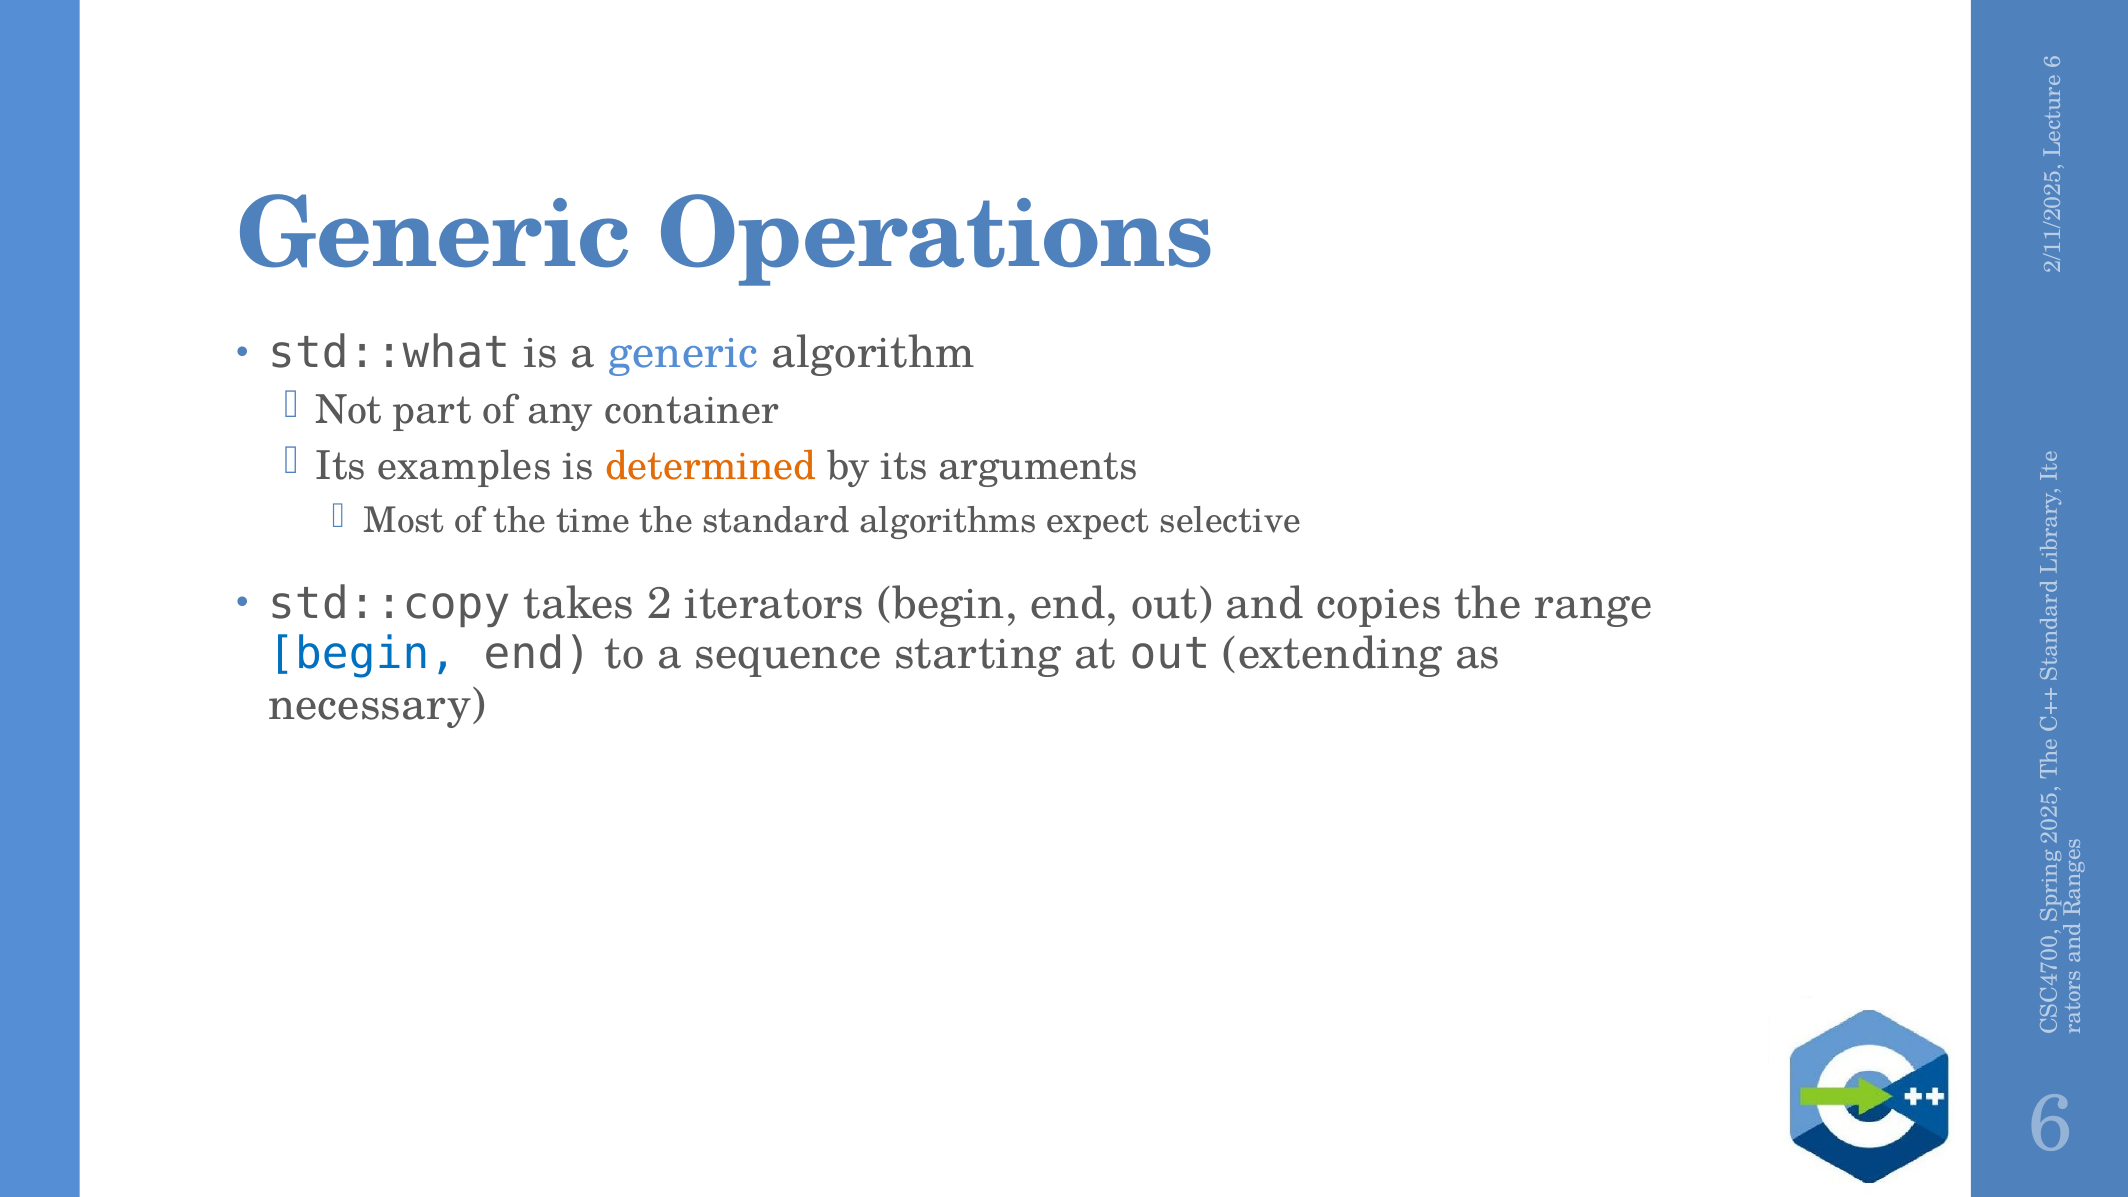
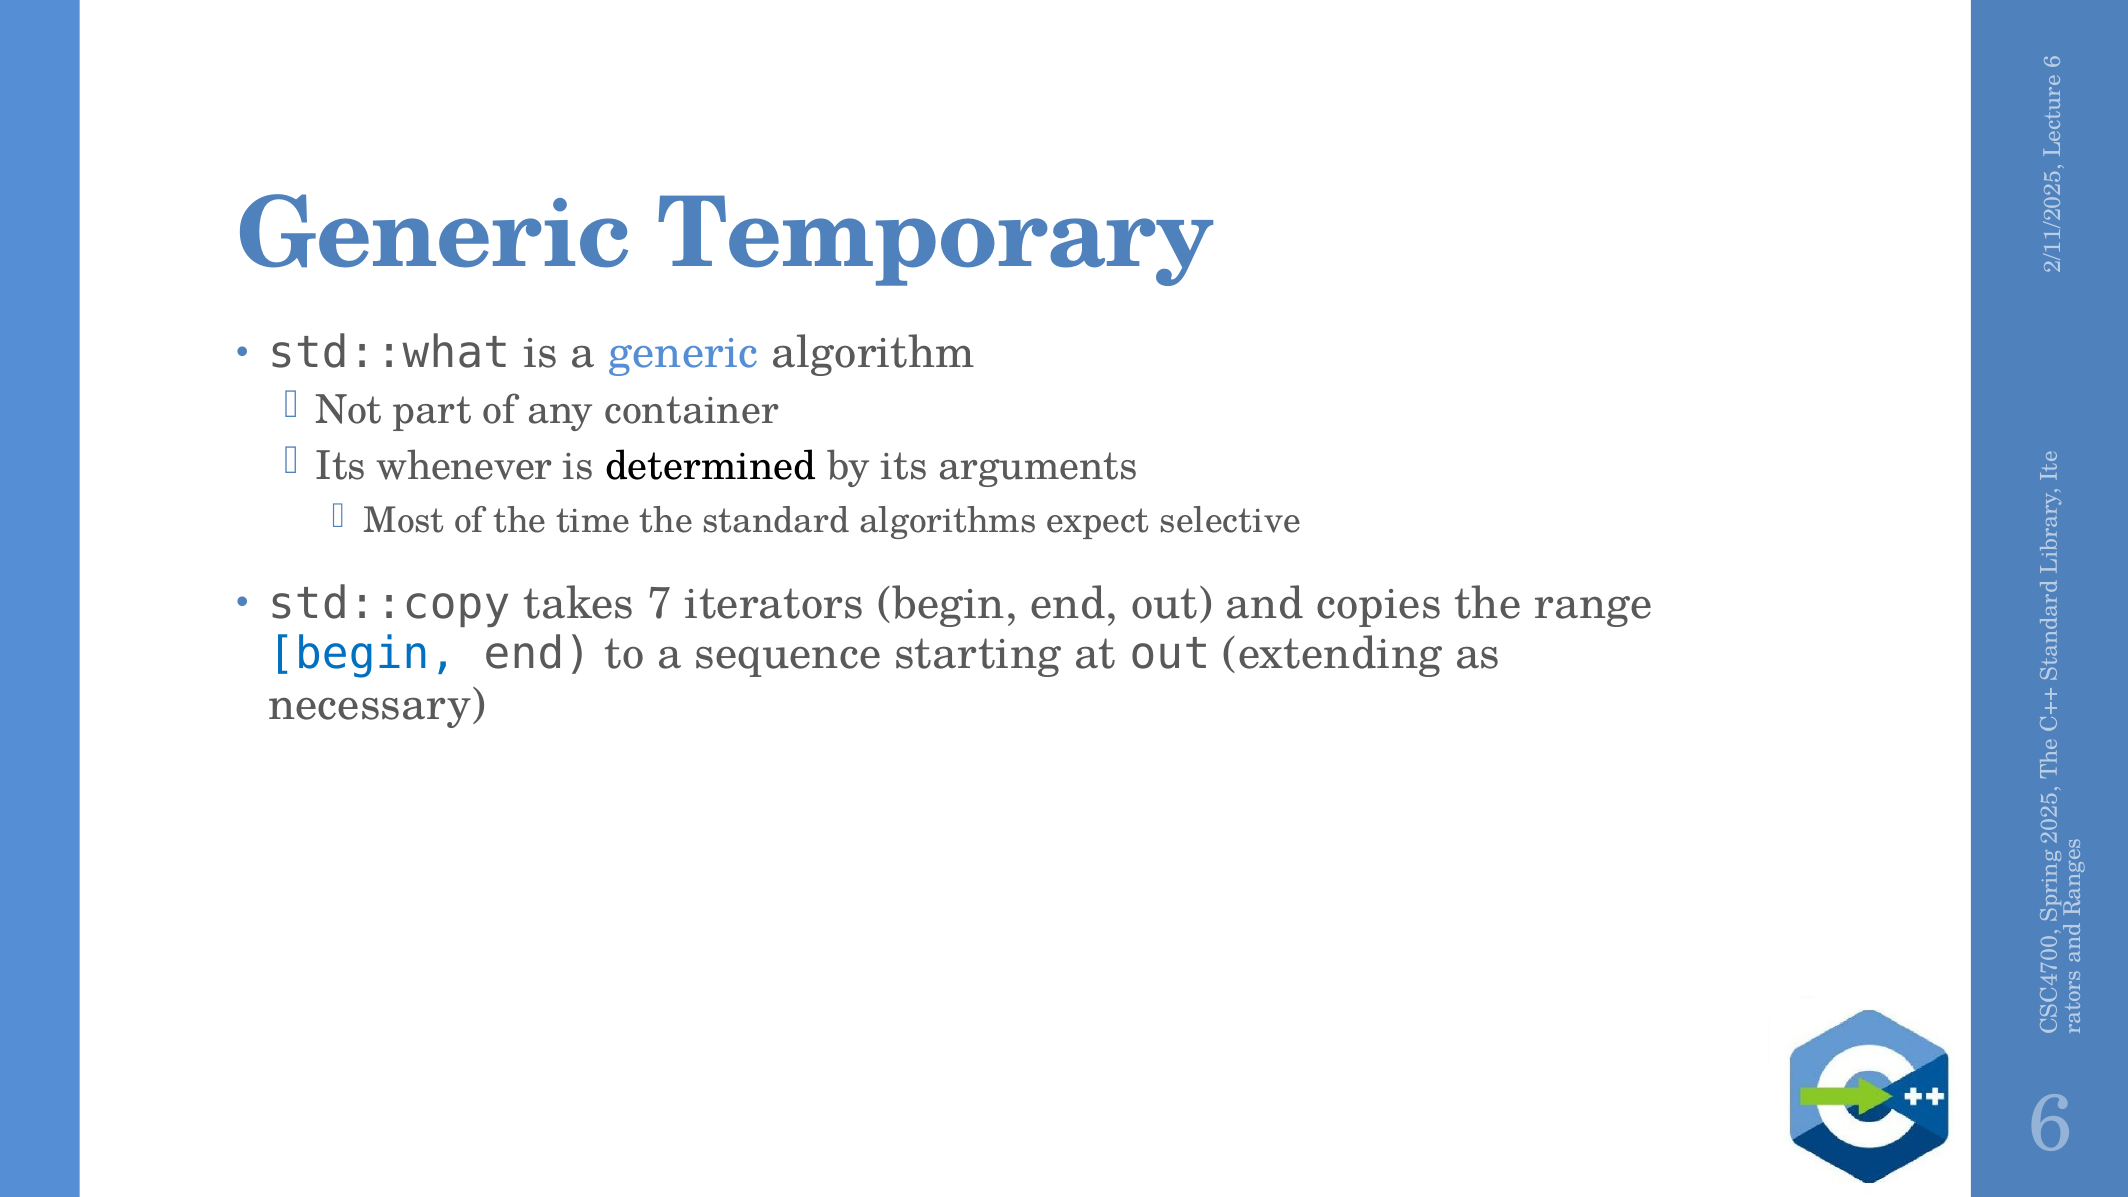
Operations: Operations -> Temporary
examples: examples -> whenever
determined colour: orange -> black
takes 2: 2 -> 7
